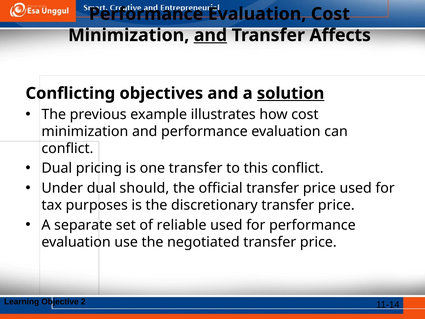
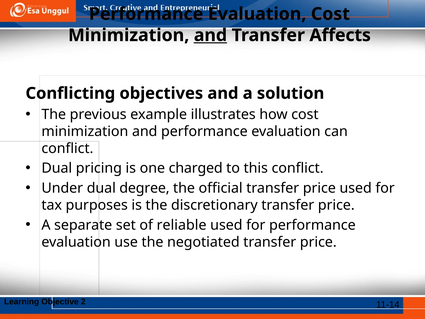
solution underline: present -> none
one transfer: transfer -> charged
should: should -> degree
